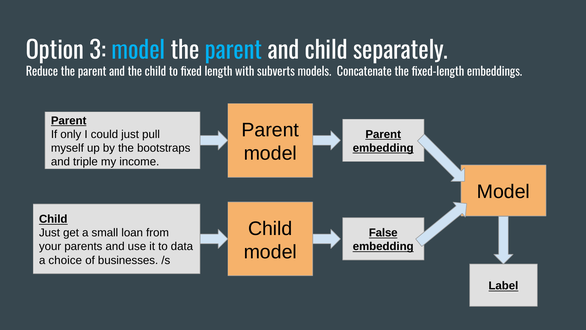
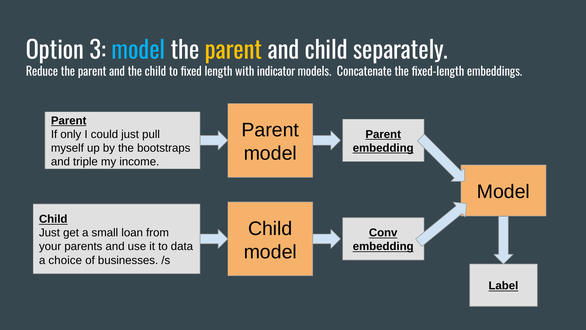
parent at (234, 51) colour: light blue -> yellow
subverts: subverts -> indicator
False: False -> Conv
